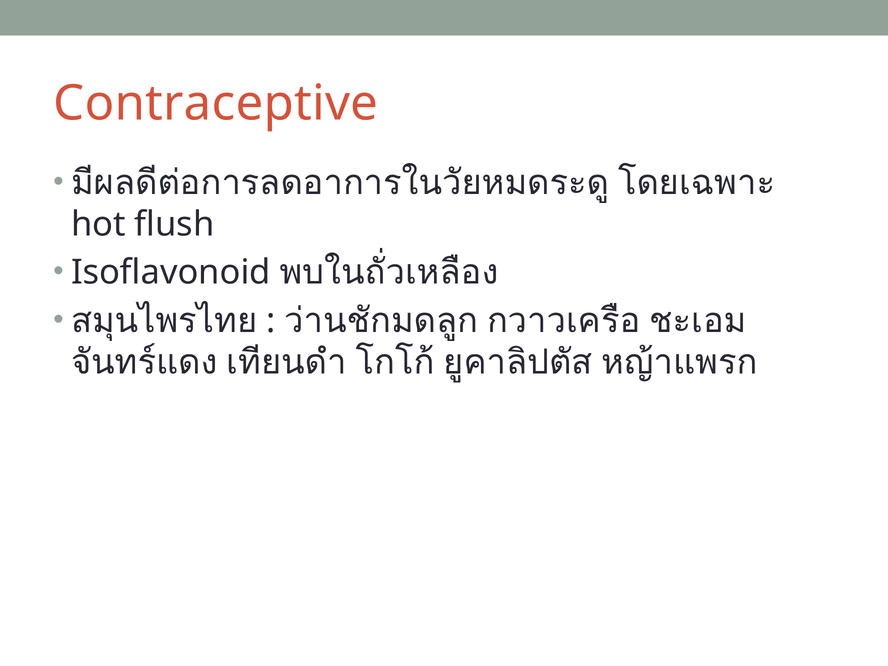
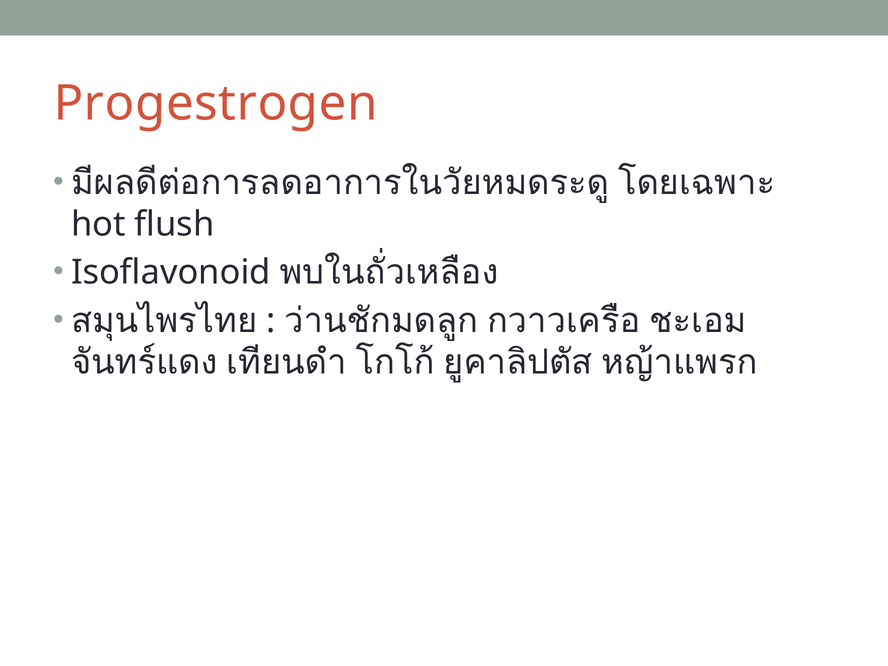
Contraceptive: Contraceptive -> Progestrogen
